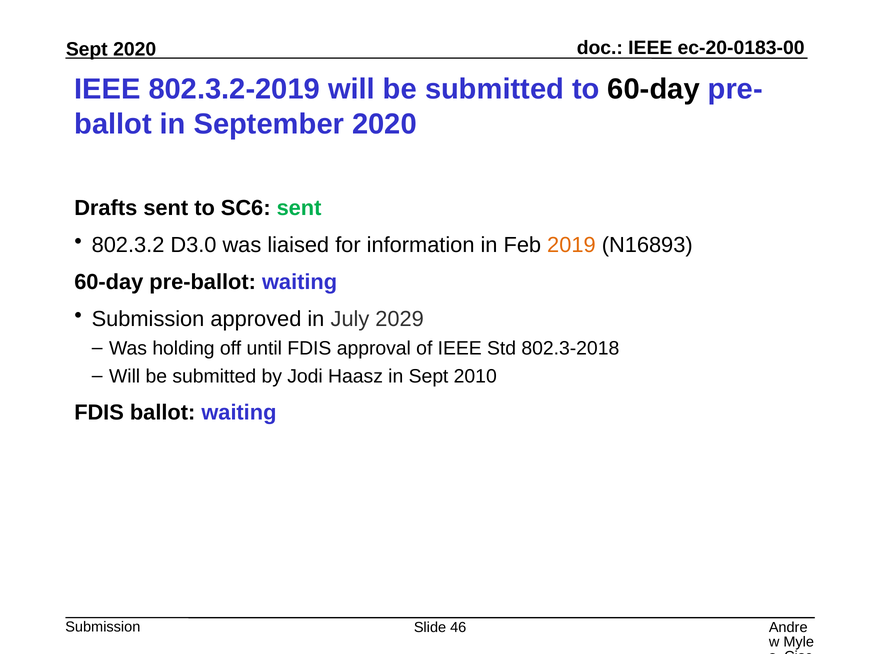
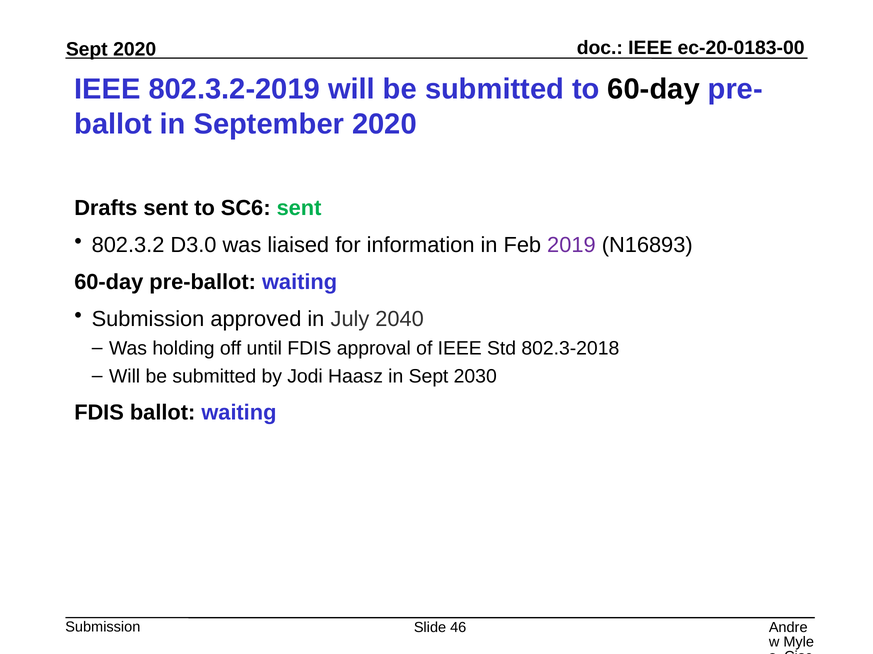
2019 colour: orange -> purple
2029: 2029 -> 2040
2010: 2010 -> 2030
